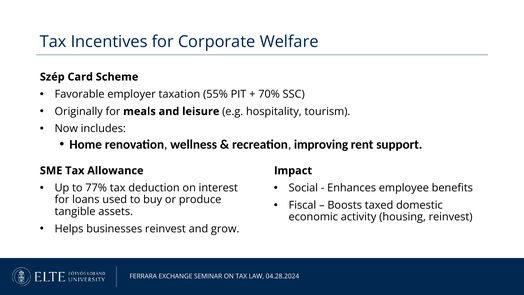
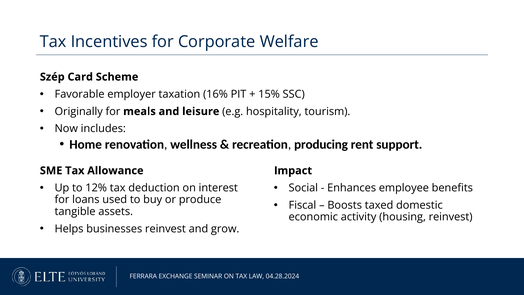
55%: 55% -> 16%
70%: 70% -> 15%
improving: improving -> producing
77%: 77% -> 12%
